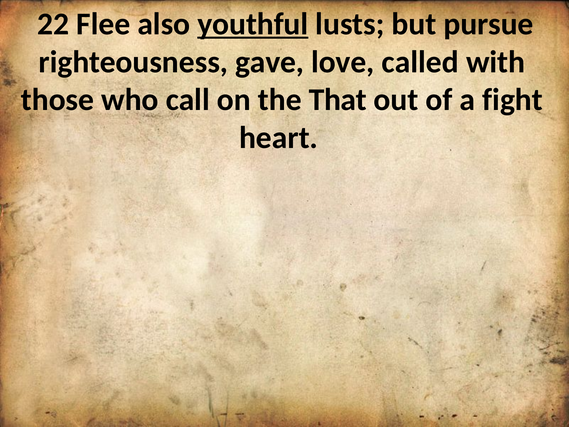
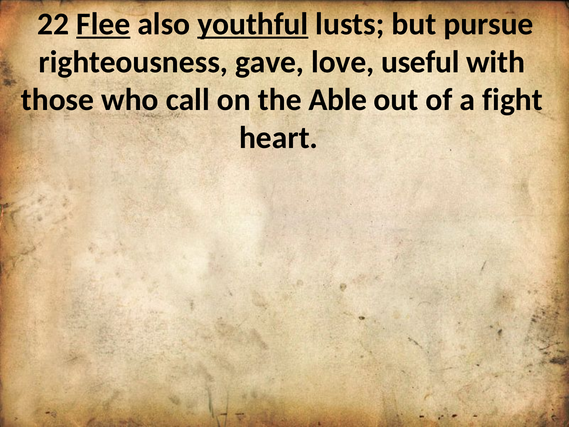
Flee underline: none -> present
called: called -> useful
That: That -> Able
